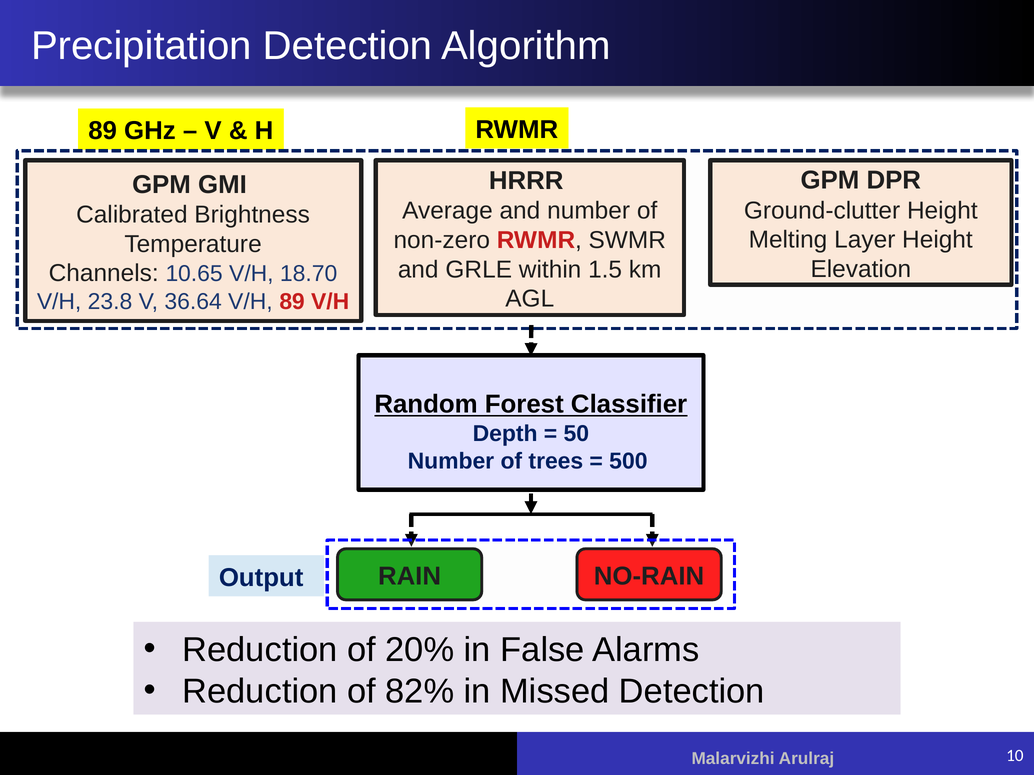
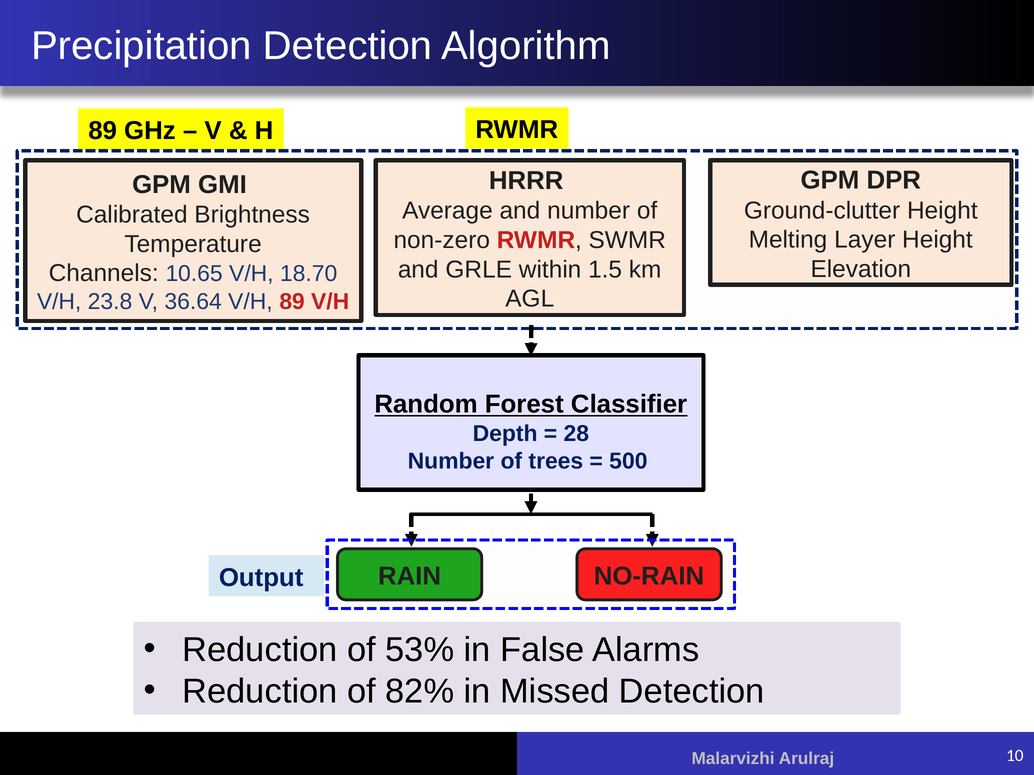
50: 50 -> 28
20%: 20% -> 53%
